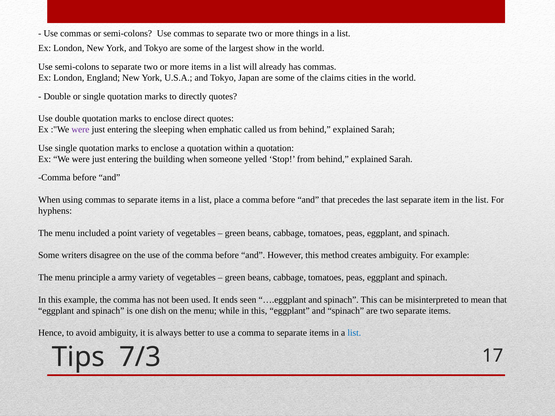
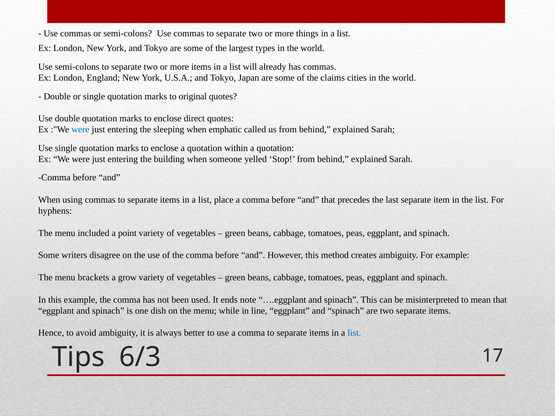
show: show -> types
directly: directly -> original
were at (80, 130) colour: purple -> blue
principle: principle -> brackets
army: army -> grow
seen: seen -> note
while in this: this -> line
7/3: 7/3 -> 6/3
